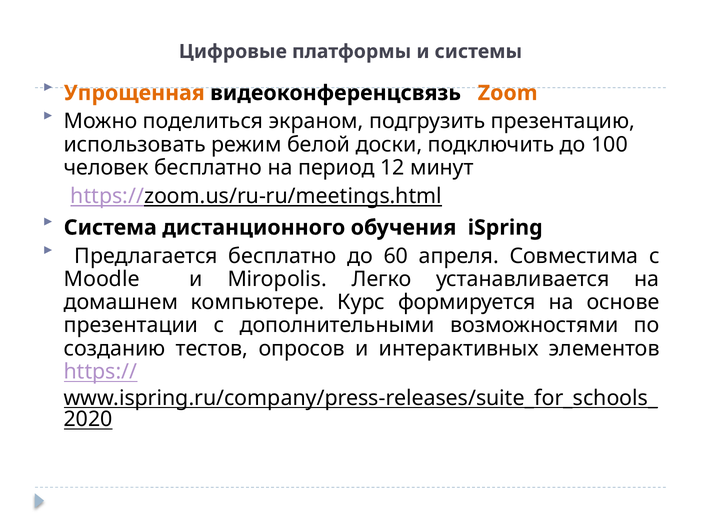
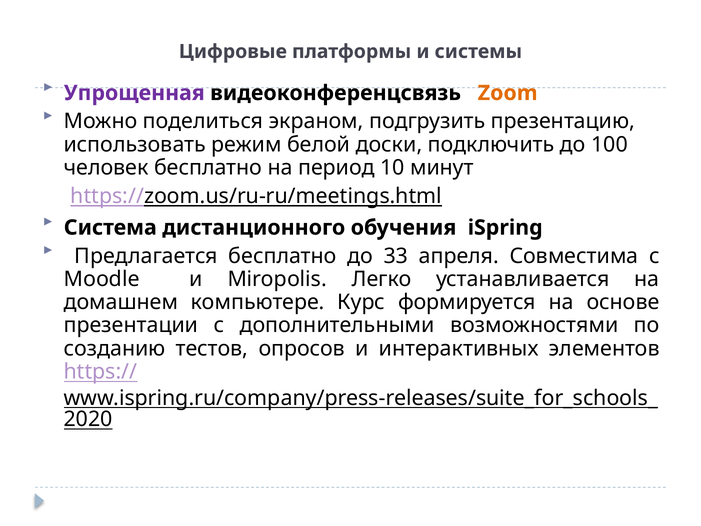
Упрощенная colour: orange -> purple
12: 12 -> 10
60: 60 -> 33
